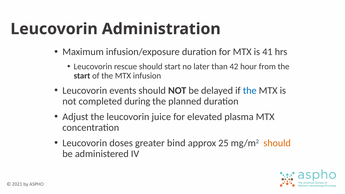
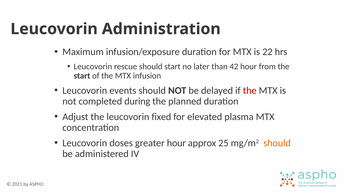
41: 41 -> 22
the at (250, 91) colour: blue -> red
juice: juice -> fixed
greater bind: bind -> hour
